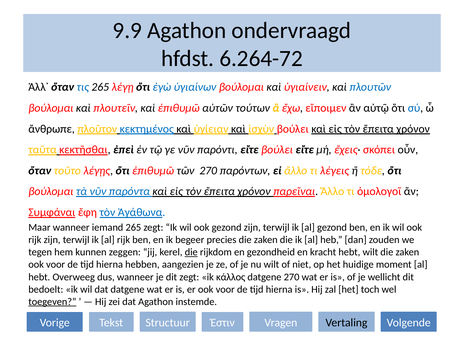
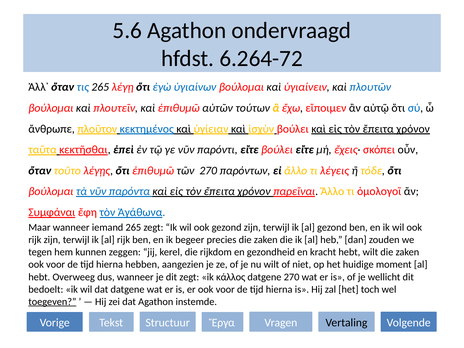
9.9: 9.9 -> 5.6
die at (191, 252) underline: present -> none
Ἐστιν: Ἐστιν -> Ἔργα
